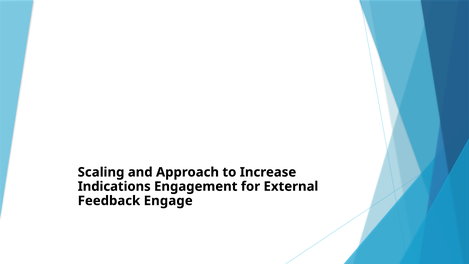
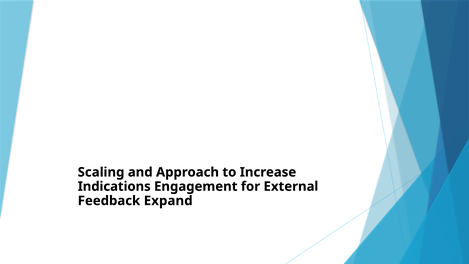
Engage: Engage -> Expand
